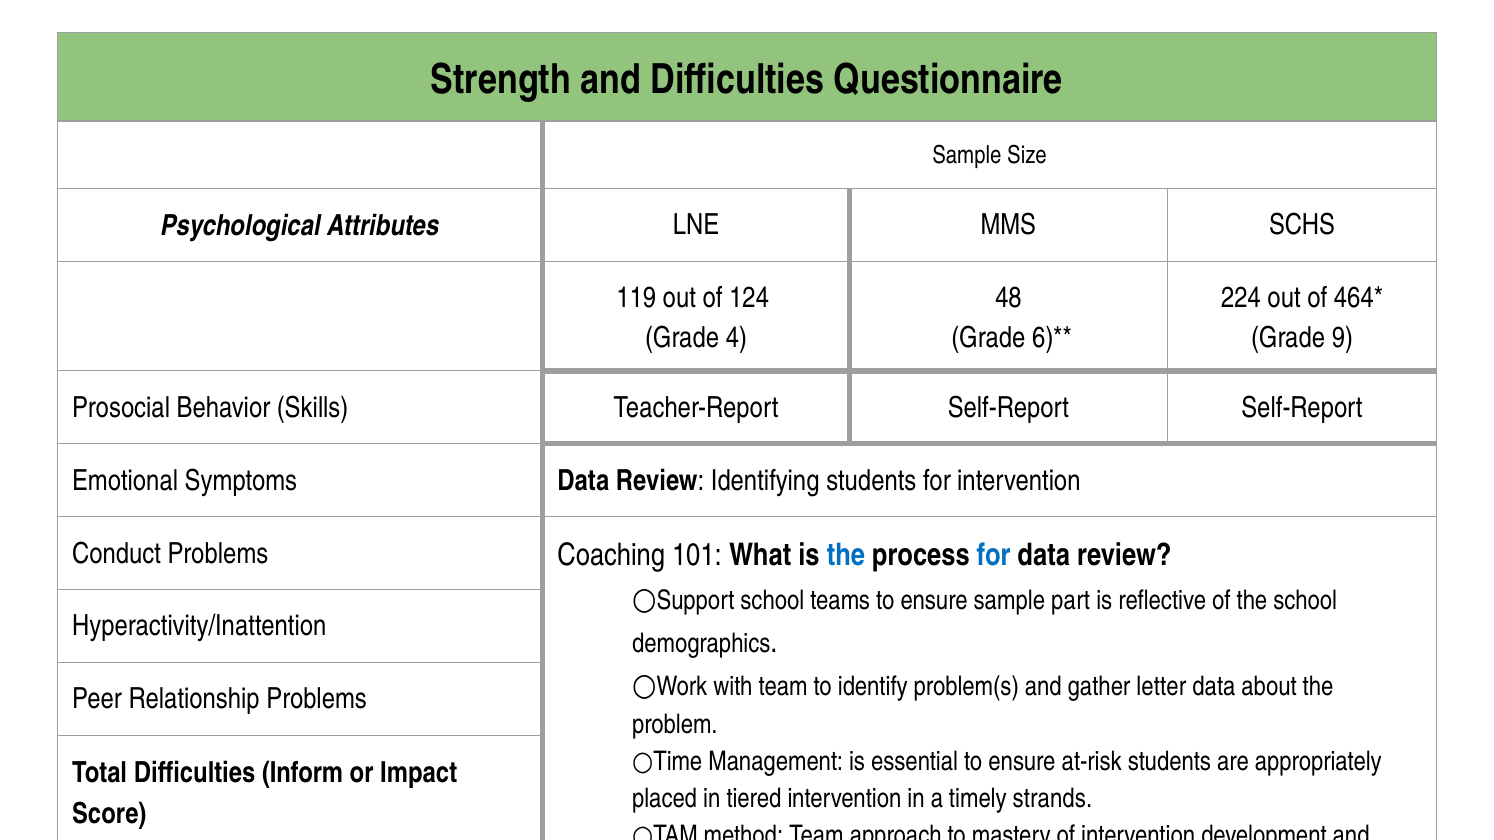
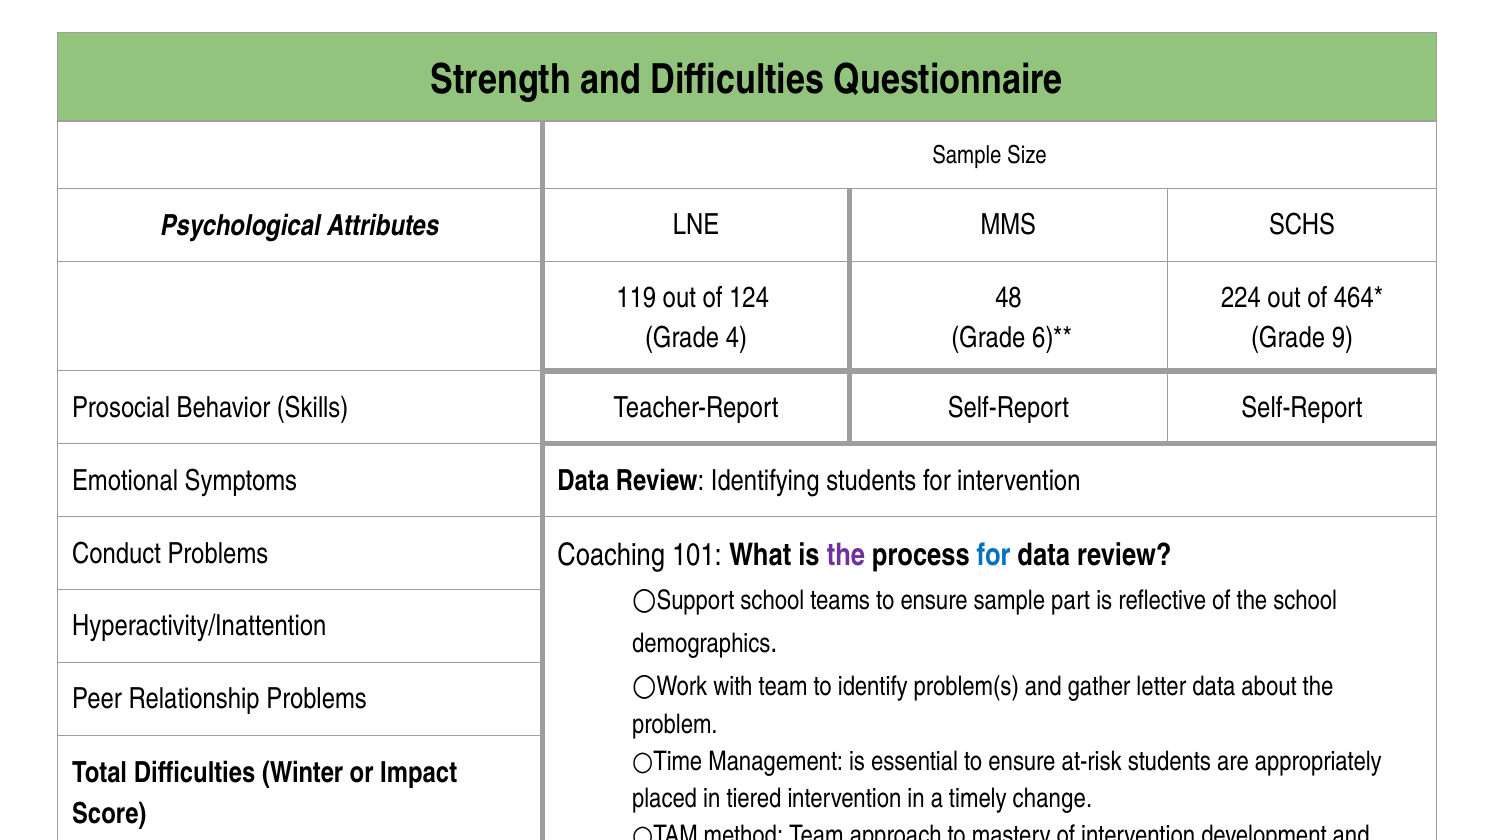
the at (846, 556) colour: blue -> purple
Inform: Inform -> Winter
strands: strands -> change
